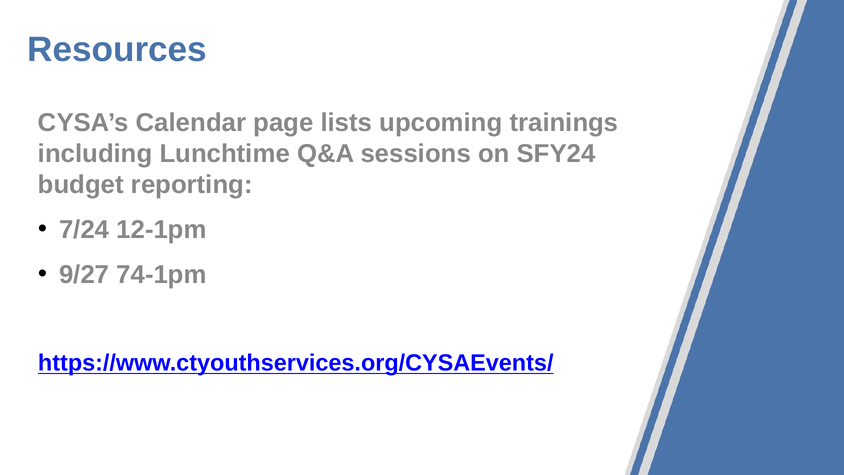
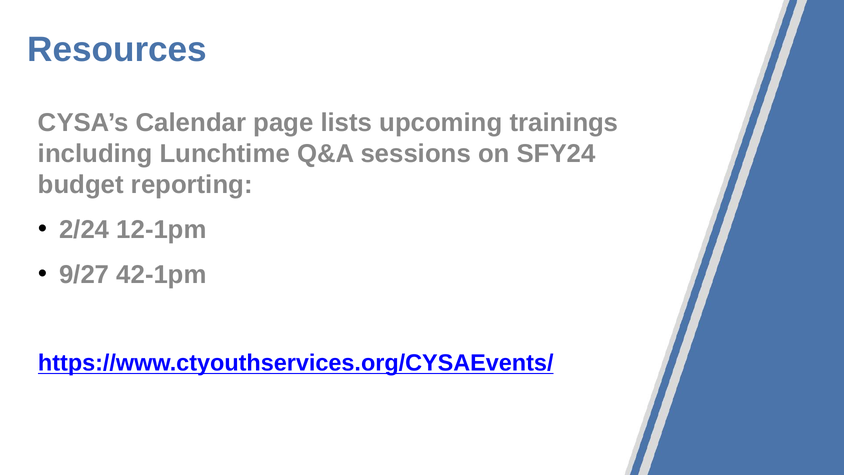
7/24: 7/24 -> 2/24
74-1pm: 74-1pm -> 42-1pm
